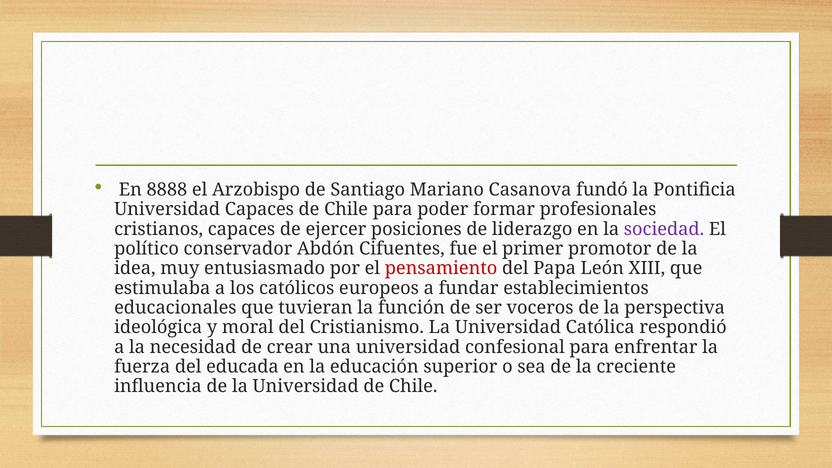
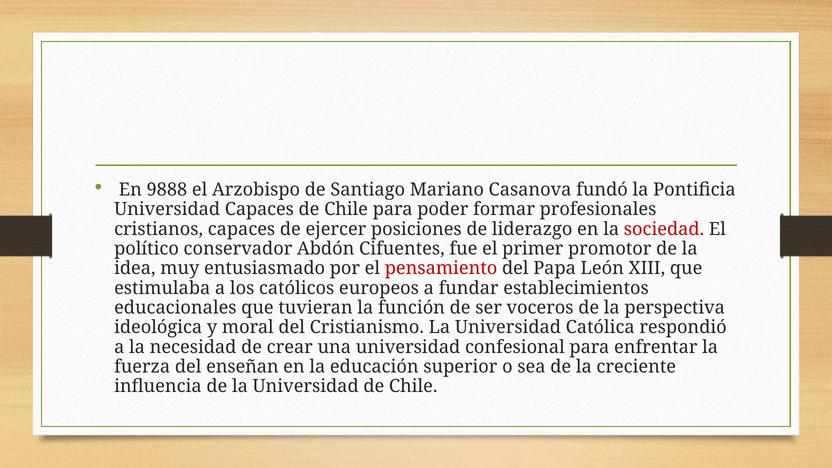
8888: 8888 -> 9888
sociedad colour: purple -> red
educada: educada -> enseñan
